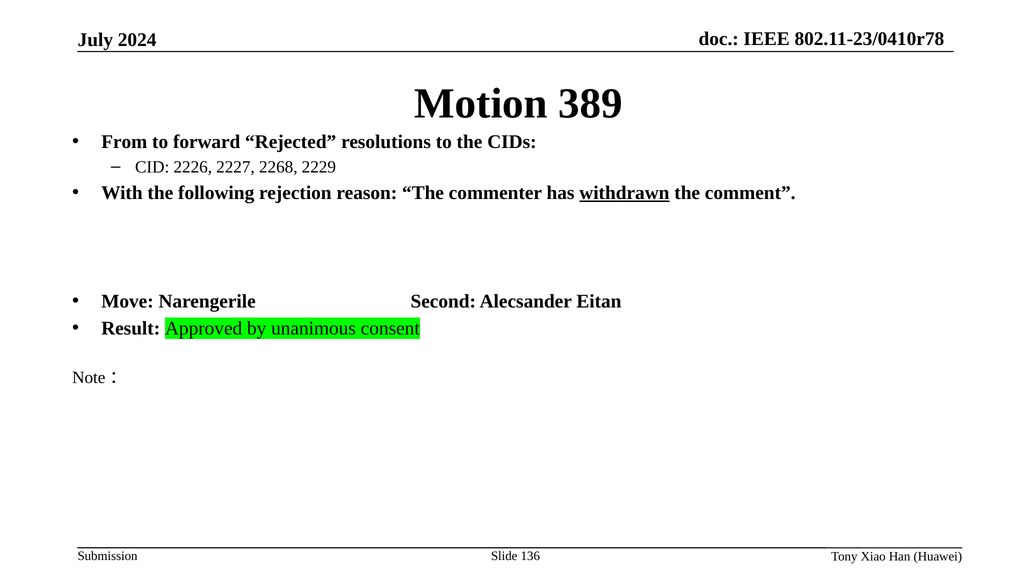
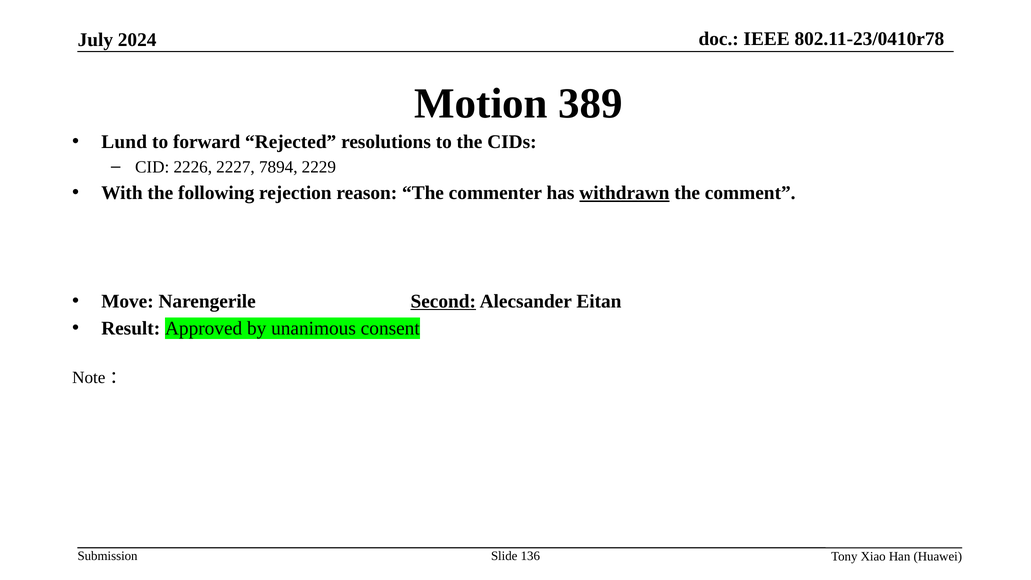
From: From -> Lund
2268: 2268 -> 7894
Second underline: none -> present
